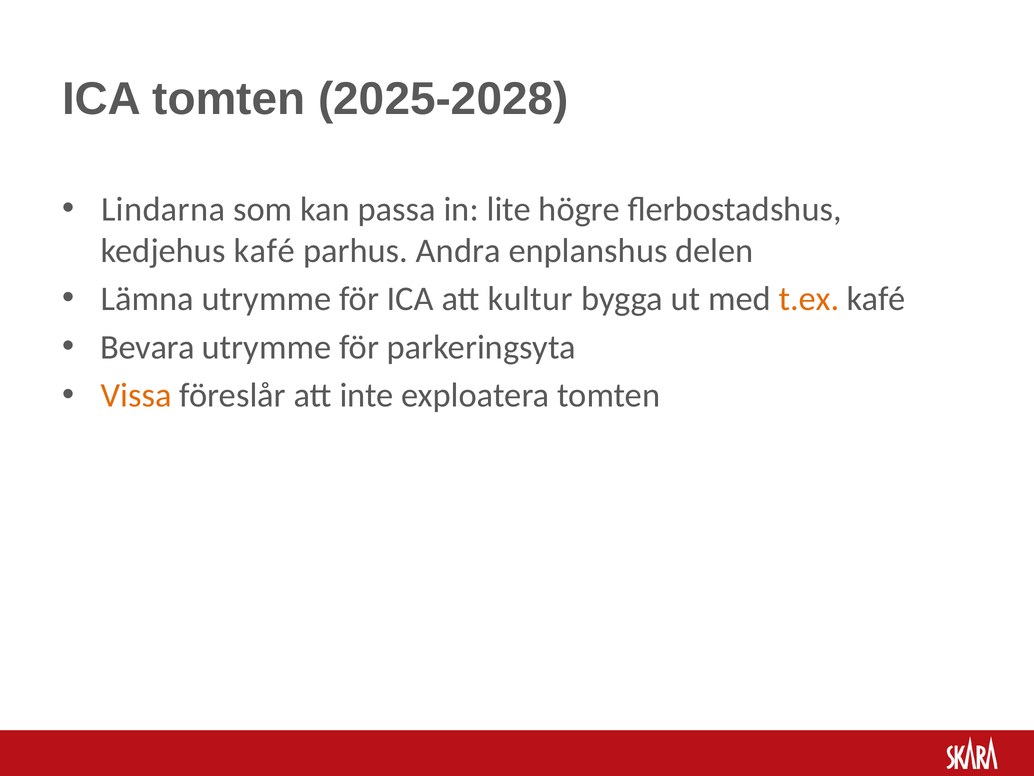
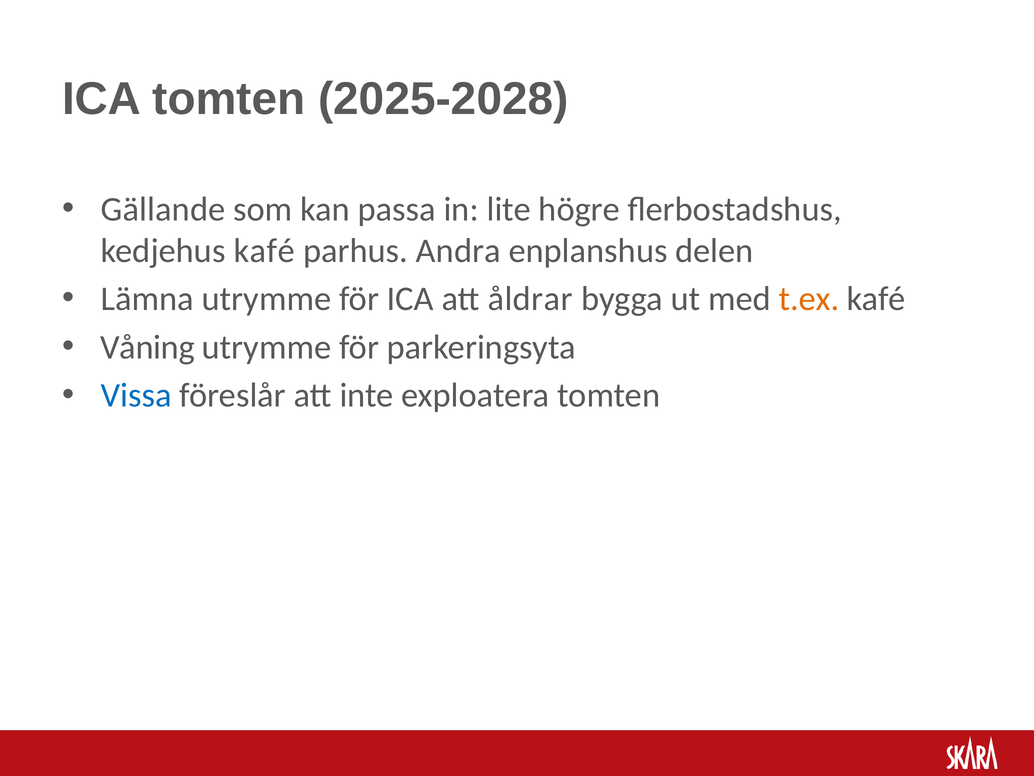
Lindarna: Lindarna -> Gällande
kultur: kultur -> åldrar
Bevara: Bevara -> Våning
Vissa colour: orange -> blue
